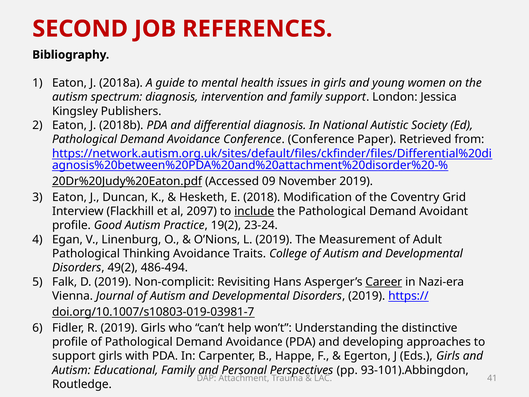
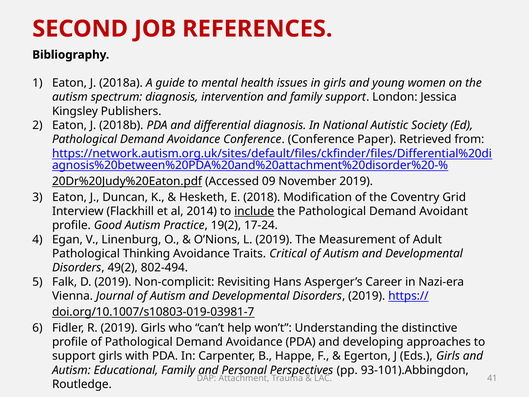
2097: 2097 -> 2014
23-24: 23-24 -> 17-24
College: College -> Critical
486-494: 486-494 -> 802-494
Career underline: present -> none
